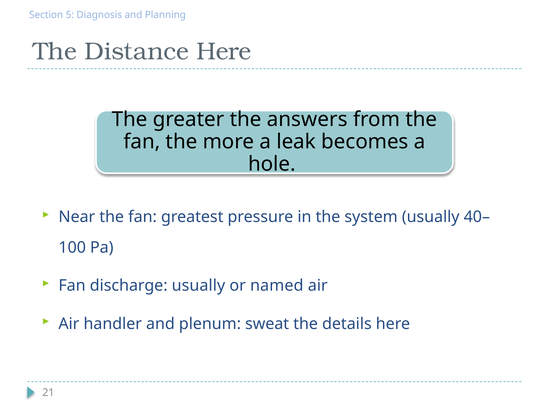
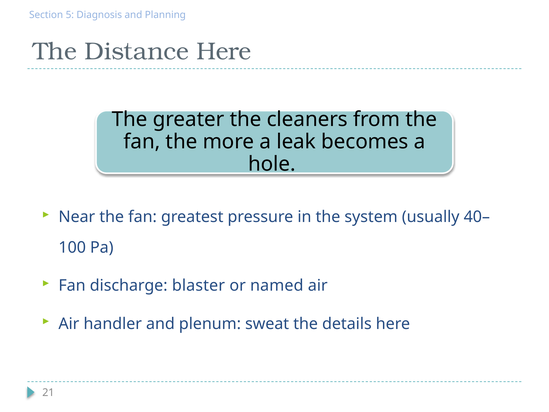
answers: answers -> cleaners
discharge usually: usually -> blaster
